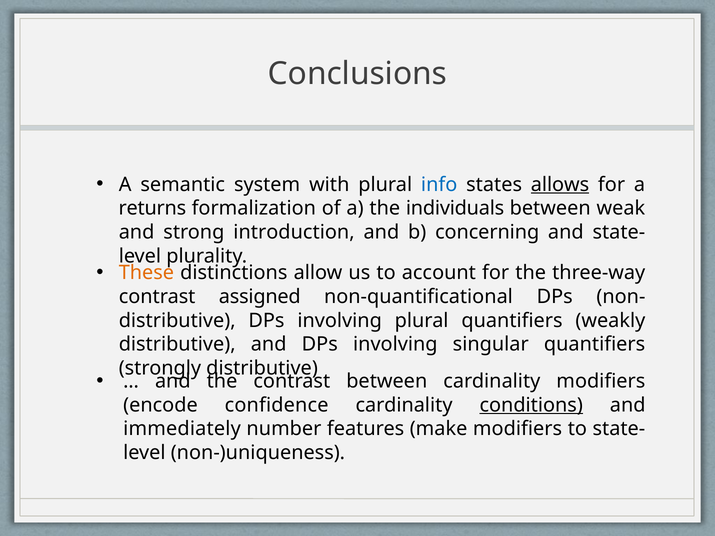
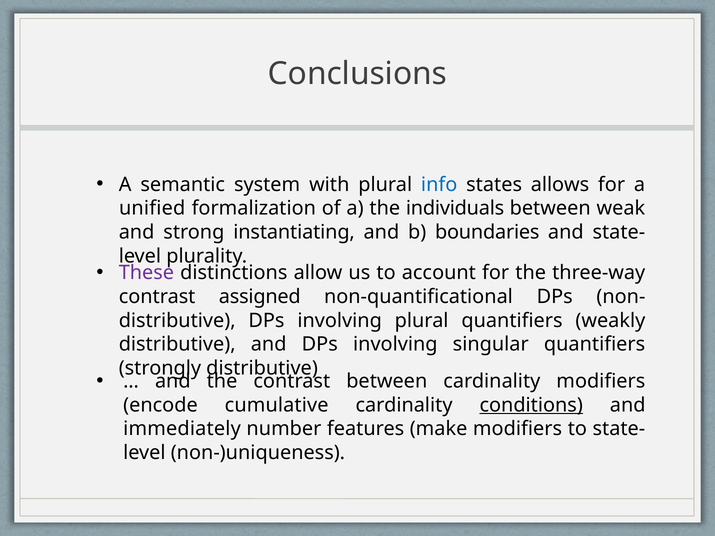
allows underline: present -> none
returns: returns -> unified
introduction: introduction -> instantiating
concerning: concerning -> boundaries
These colour: orange -> purple
confidence: confidence -> cumulative
